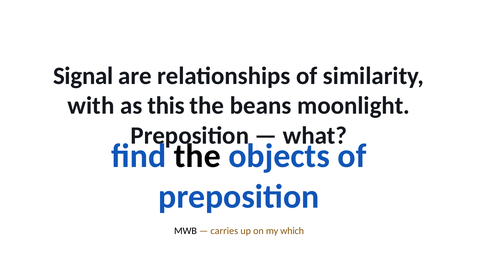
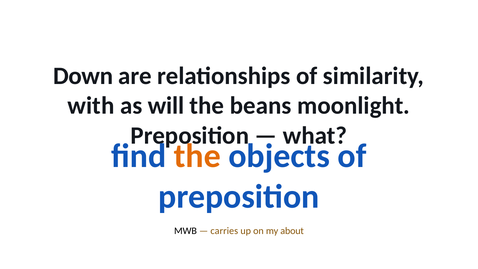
Signal: Signal -> Down
this: this -> will
the at (197, 156) colour: black -> orange
which: which -> about
